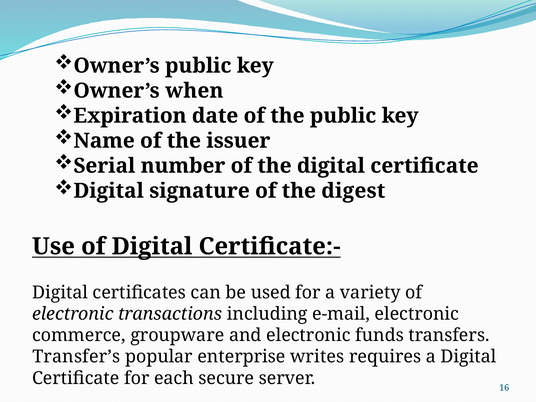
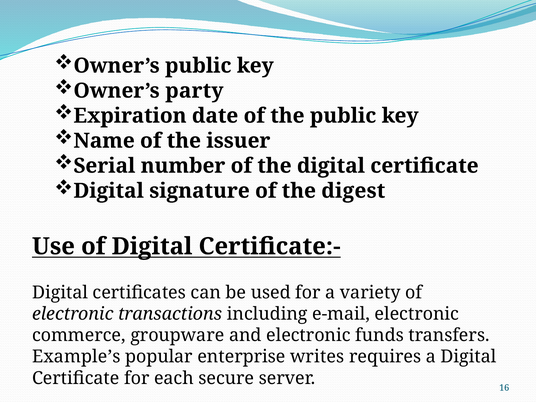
when: when -> party
Transfer’s: Transfer’s -> Example’s
